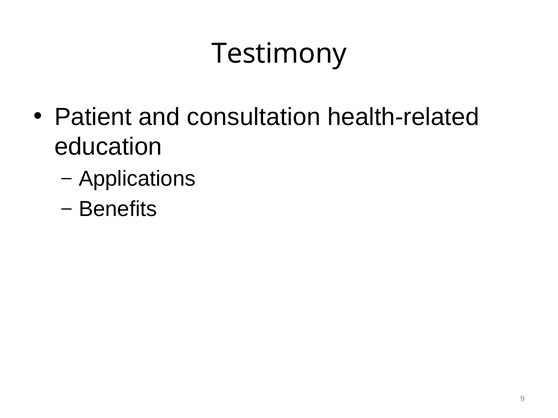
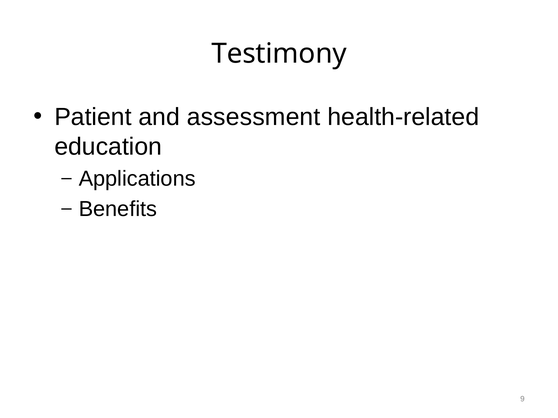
consultation: consultation -> assessment
